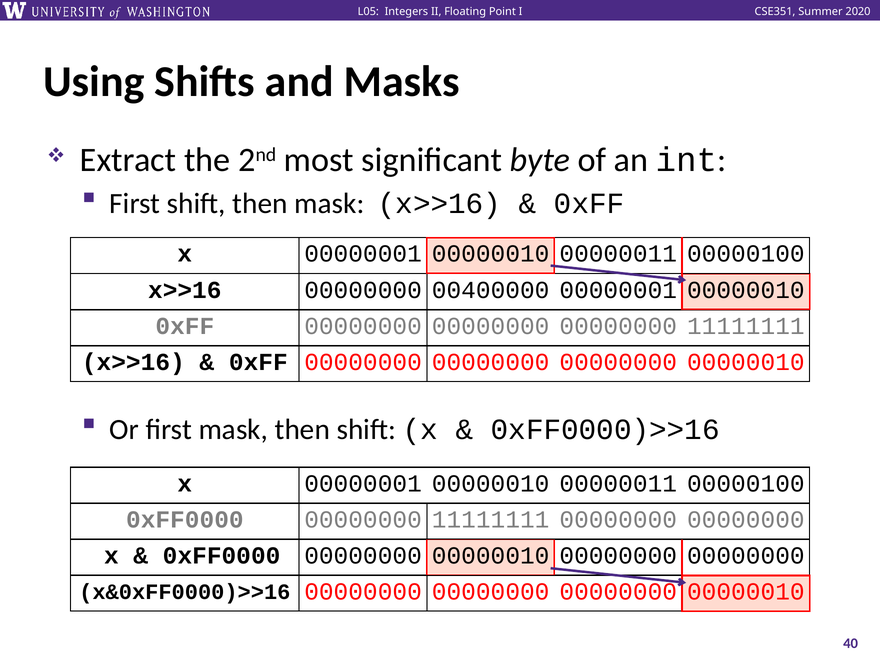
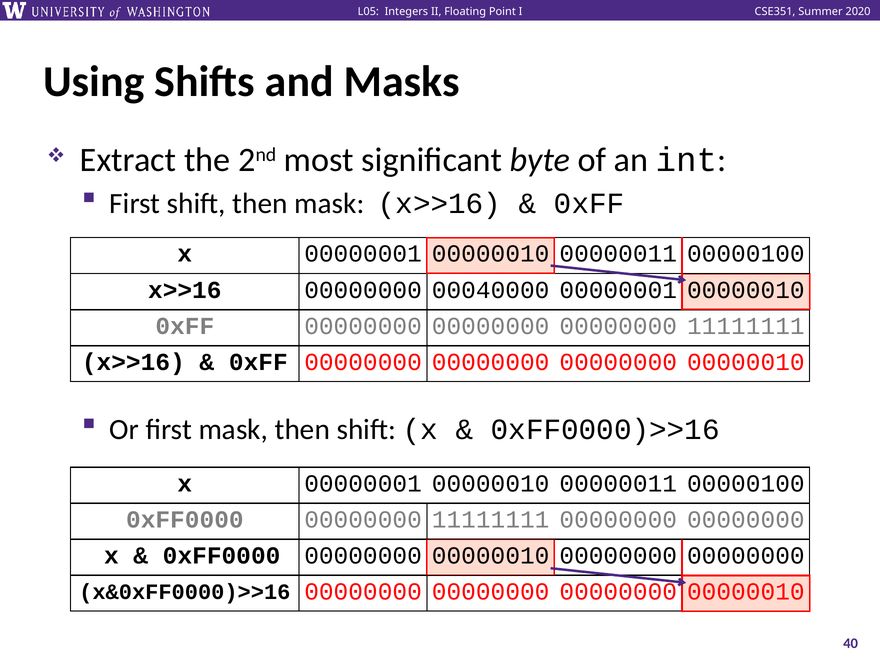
00400000: 00400000 -> 00040000
